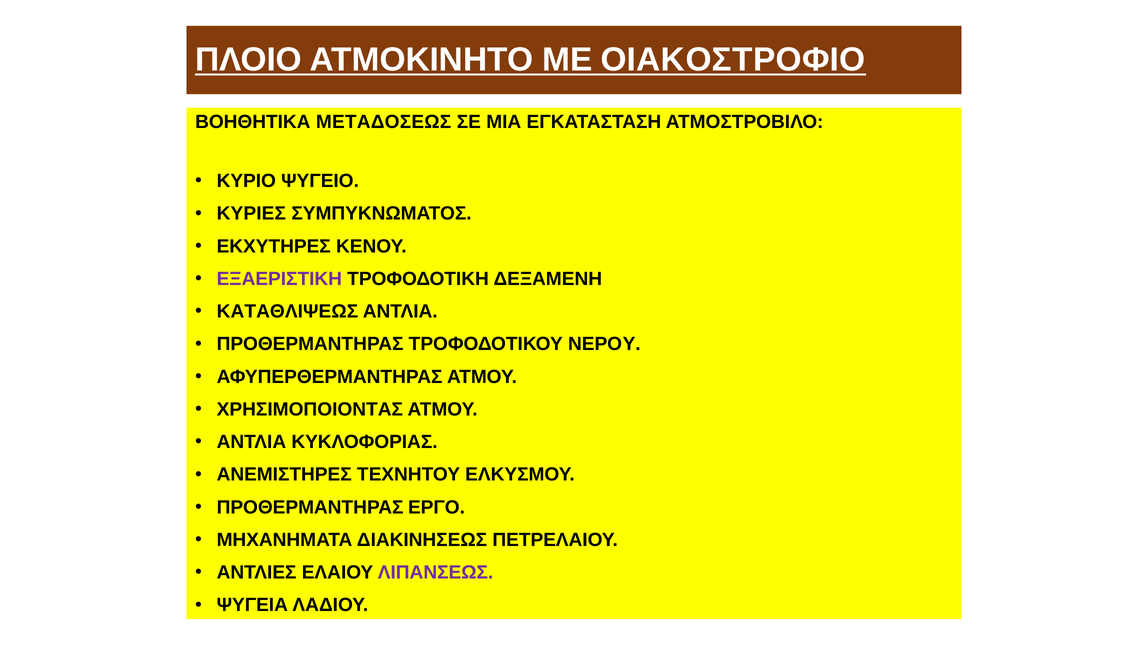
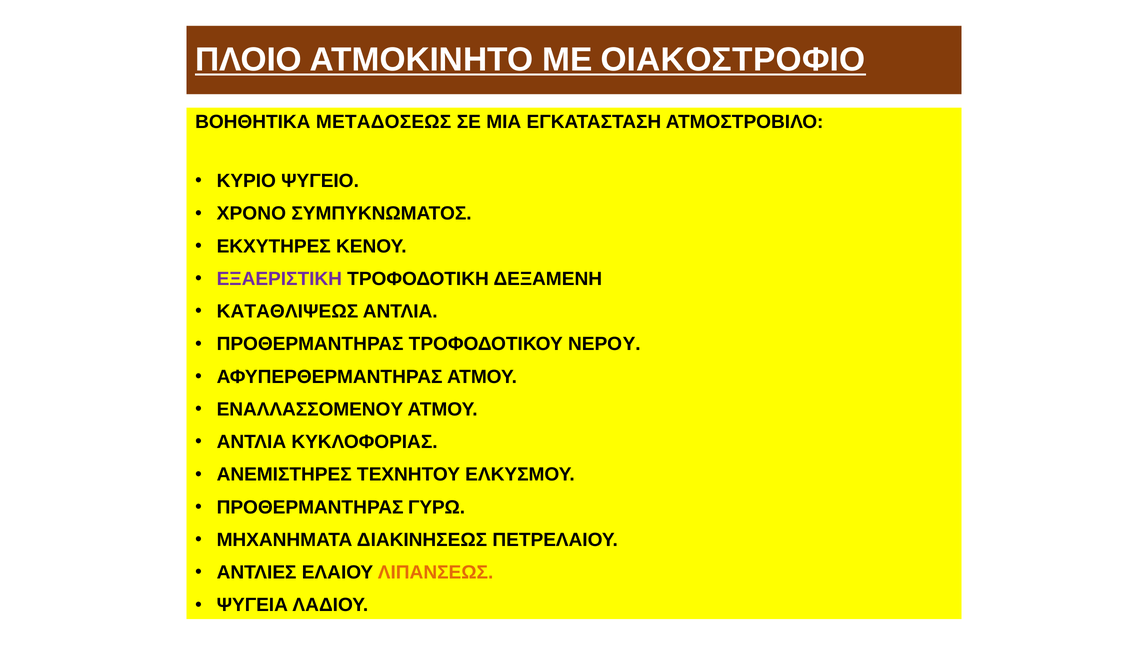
ΚΥΡΙΕΣ: ΚΥΡΙΕΣ -> ΧΡΟΝΟ
ΧΡΗΣΙΜΟΠΟΙΟΝΤΑΣ: ΧΡΗΣΙΜΟΠΟΙΟΝΤΑΣ -> ΕΝΑΛΛΑΣΣΟΜΕΝΟΥ
ΕΡΓΟ: ΕΡΓΟ -> ΓΥΡΩ
ΛΙΠΑΝΣΕΩΣ colour: purple -> orange
